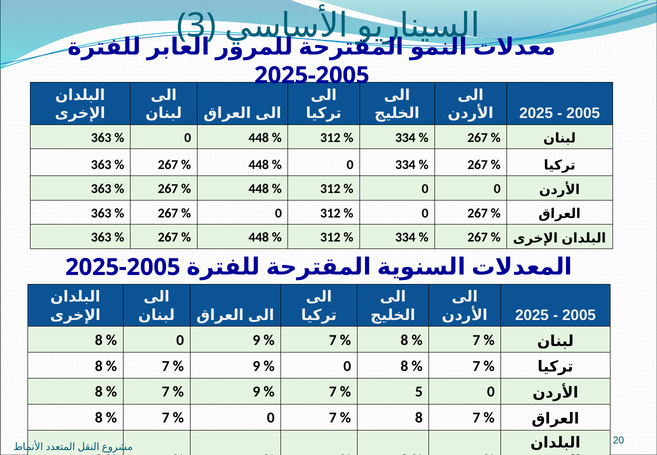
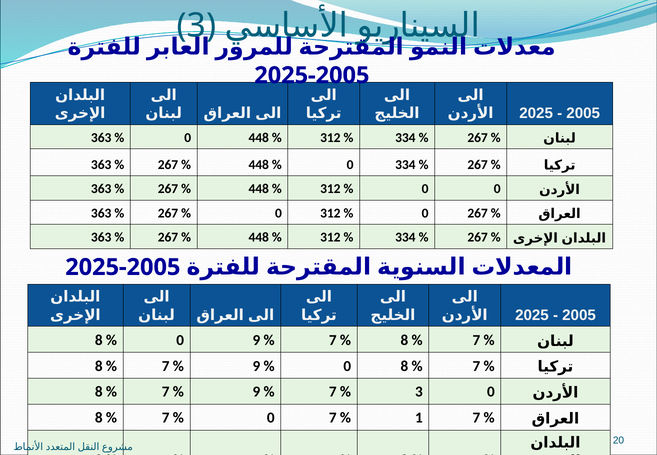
5 at (419, 392): 5 -> 3
8 at (419, 418): 8 -> 1
